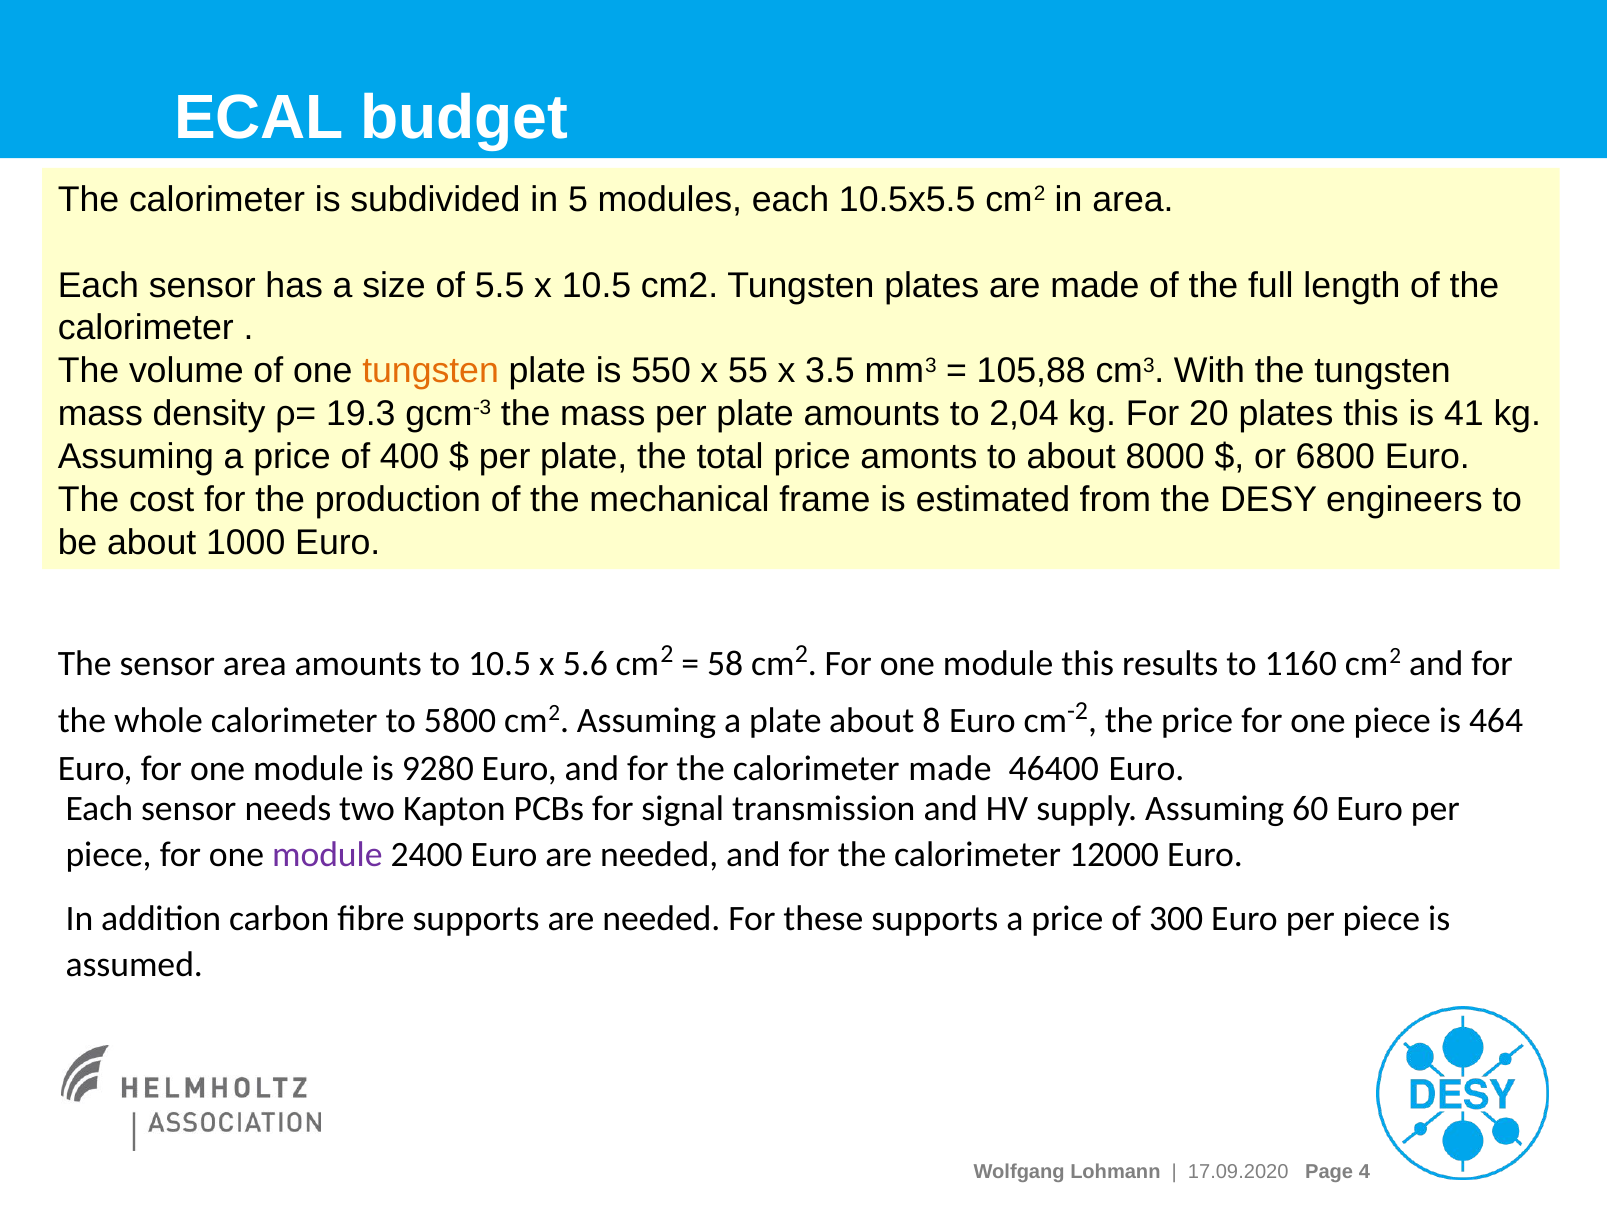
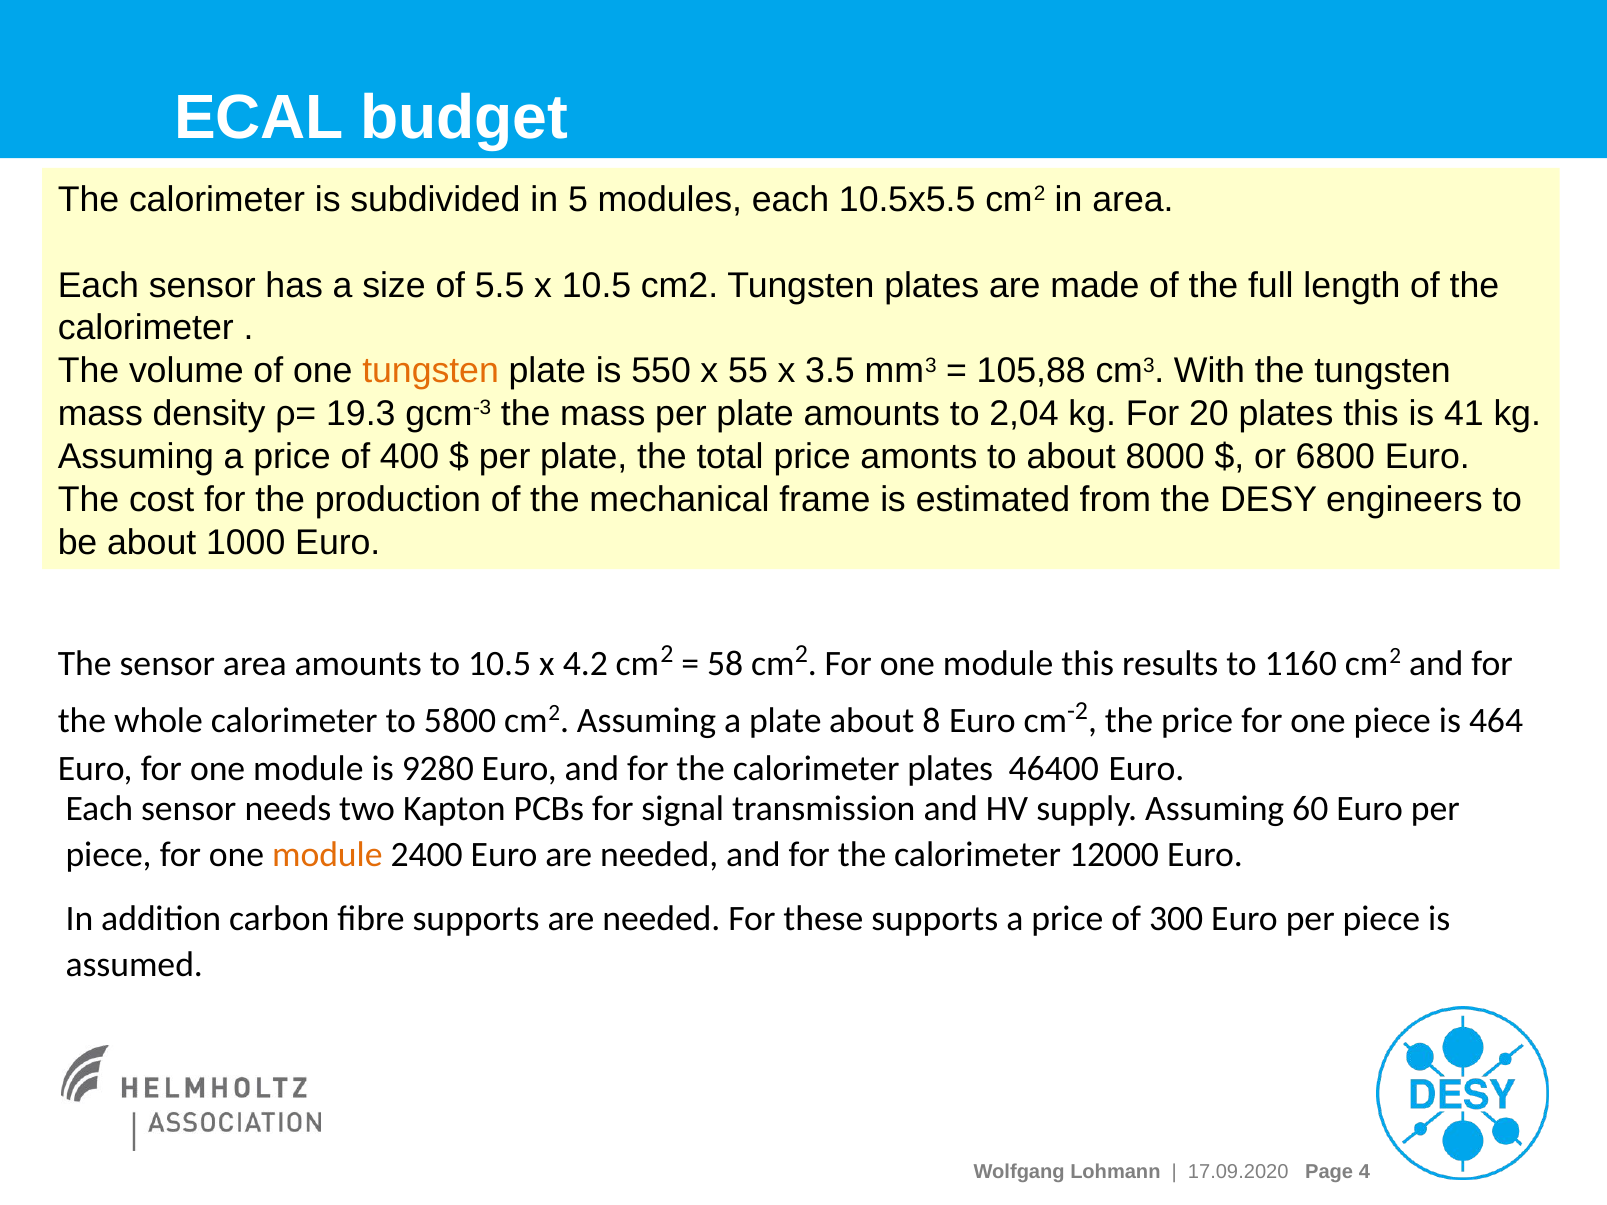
5.6: 5.6 -> 4.2
calorimeter made: made -> plates
module at (327, 855) colour: purple -> orange
